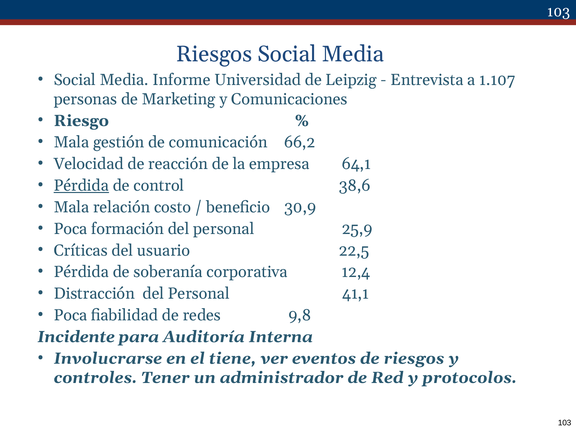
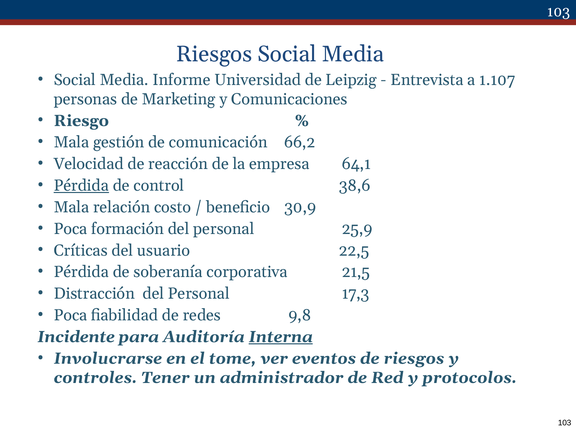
12,4: 12,4 -> 21,5
41,1: 41,1 -> 17,3
Interna underline: none -> present
tiene: tiene -> tome
